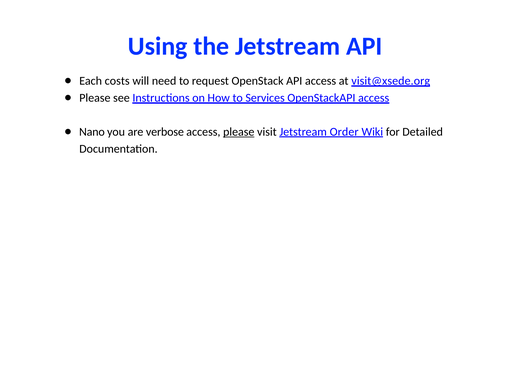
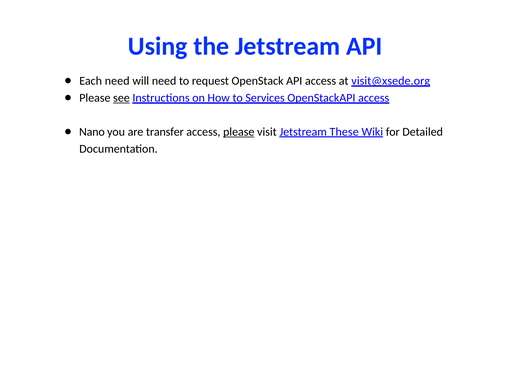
Each costs: costs -> need
see underline: none -> present
verbose: verbose -> transfer
Order: Order -> These
